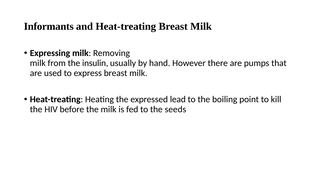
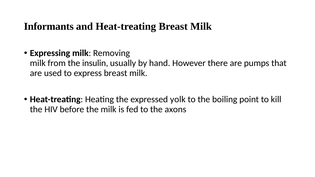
lead: lead -> yolk
seeds: seeds -> axons
